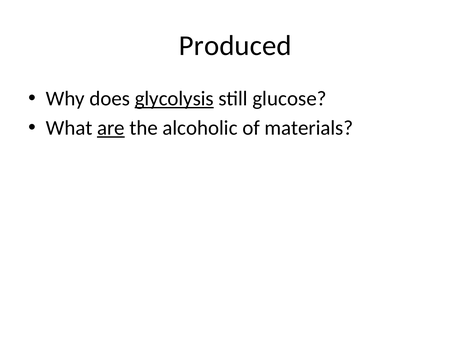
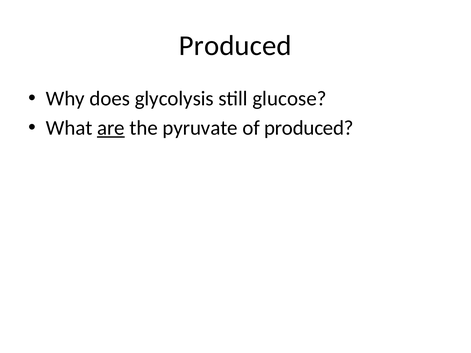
glycolysis underline: present -> none
alcoholic: alcoholic -> pyruvate
of materials: materials -> produced
